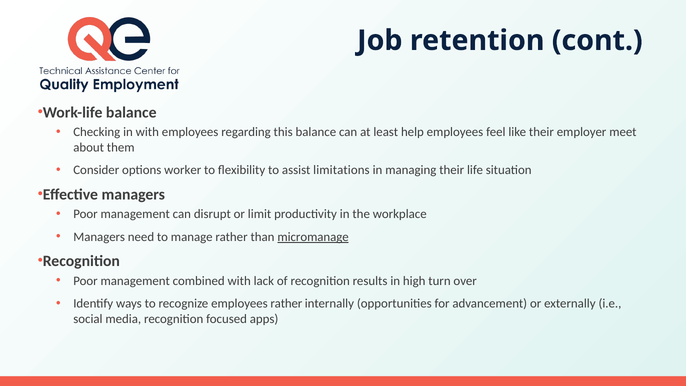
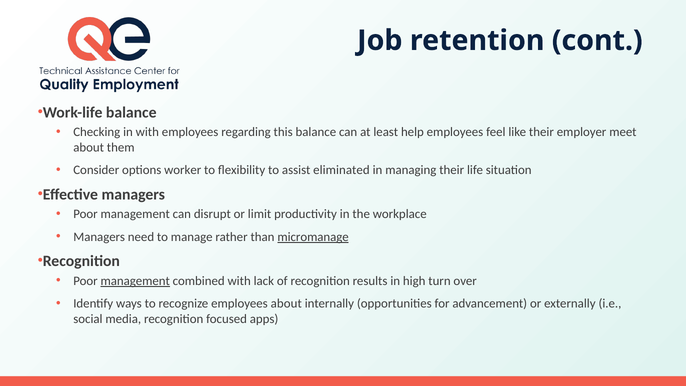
limitations: limitations -> eliminated
management at (135, 281) underline: none -> present
employees rather: rather -> about
